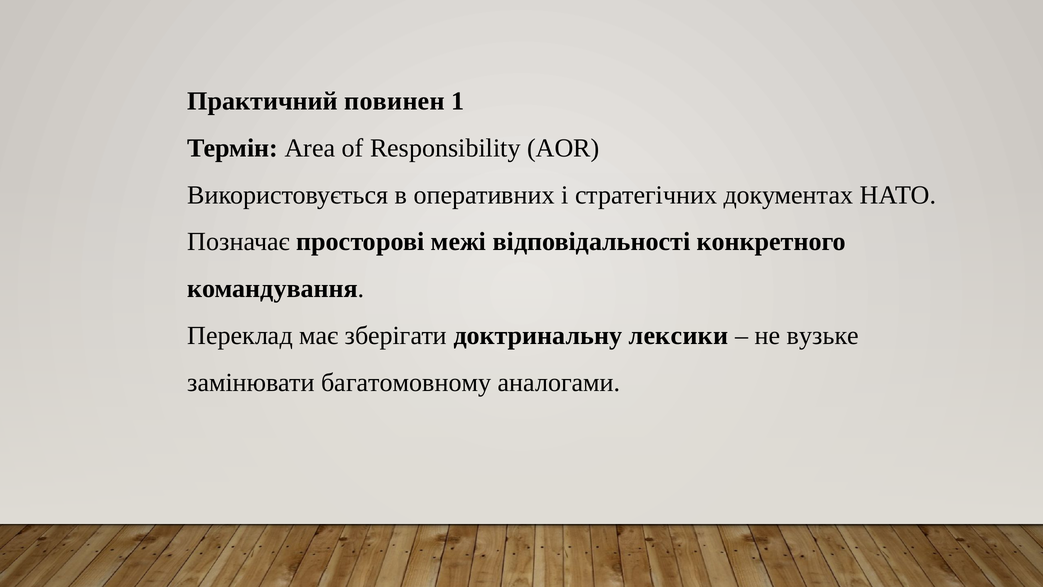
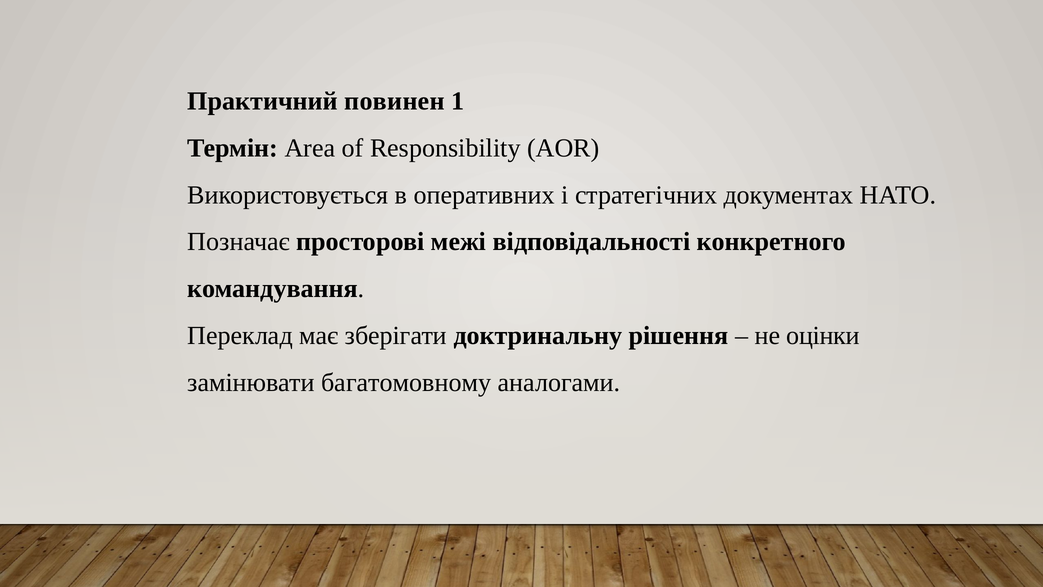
лексики: лексики -> рішення
вузьке: вузьке -> оцінки
